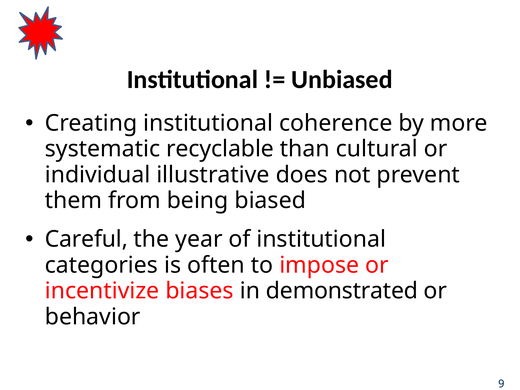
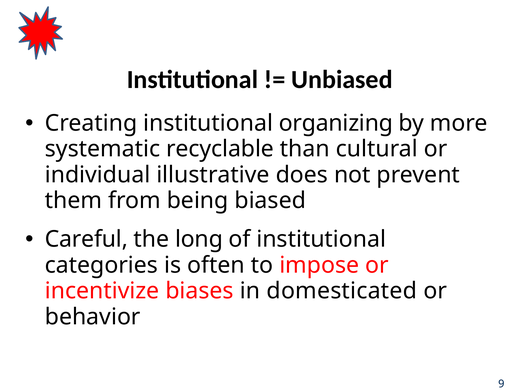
coherence: coherence -> organizing
year: year -> long
demonstrated: demonstrated -> domesticated
